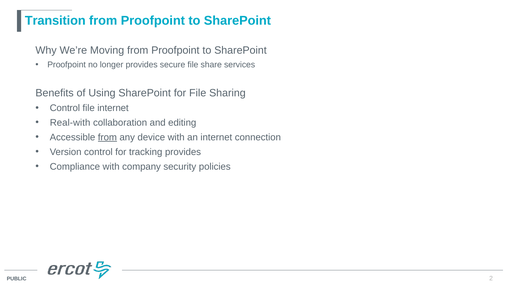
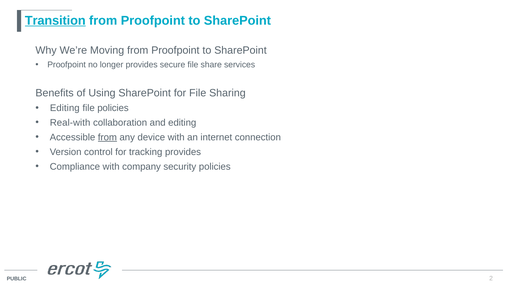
Transition underline: none -> present
Control at (65, 108): Control -> Editing
file internet: internet -> policies
